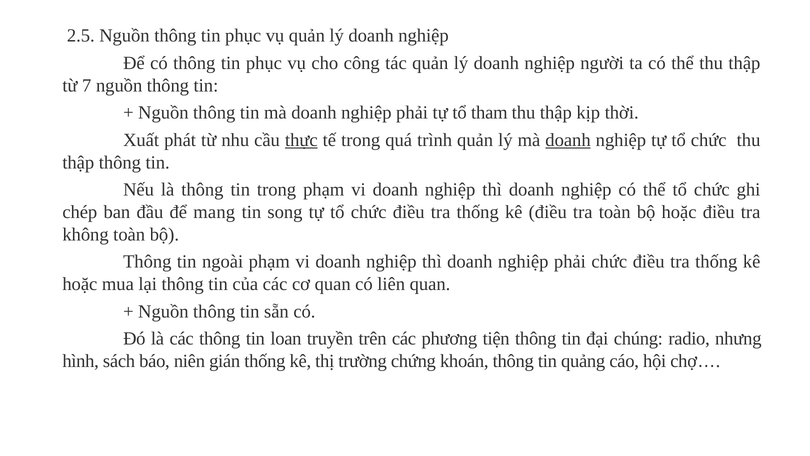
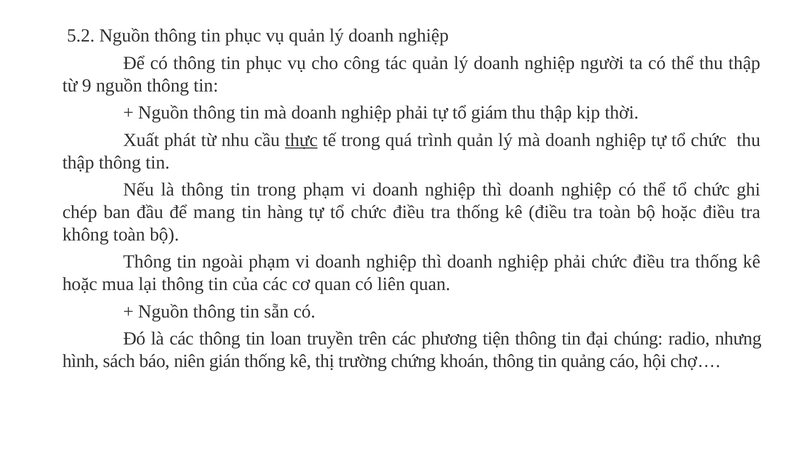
2.5: 2.5 -> 5.2
7: 7 -> 9
tham: tham -> giám
doanh at (568, 140) underline: present -> none
song: song -> hàng
